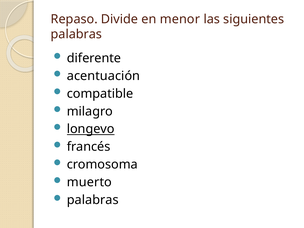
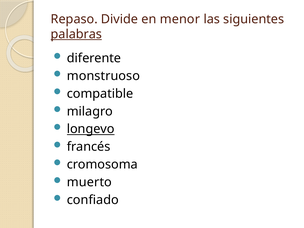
palabras at (76, 34) underline: none -> present
acentuación: acentuación -> monstruoso
palabras at (93, 200): palabras -> confiado
